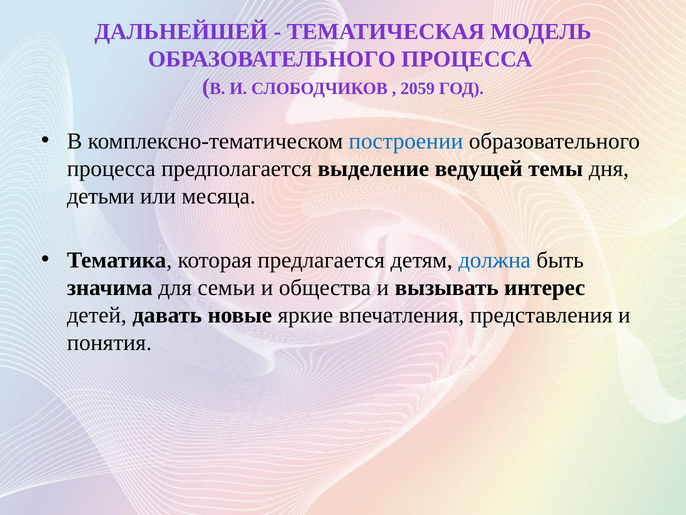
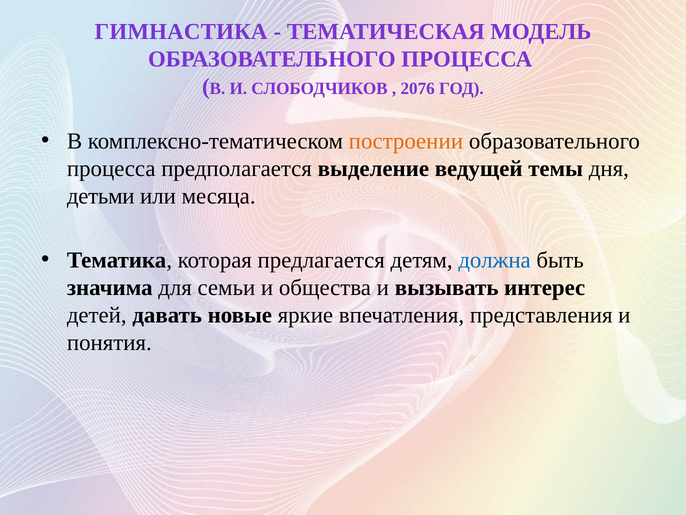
ДАЛЬНЕЙШЕЙ: ДАЛЬНЕЙШЕЙ -> ГИМНАСТИКА
2059: 2059 -> 2076
построении colour: blue -> orange
